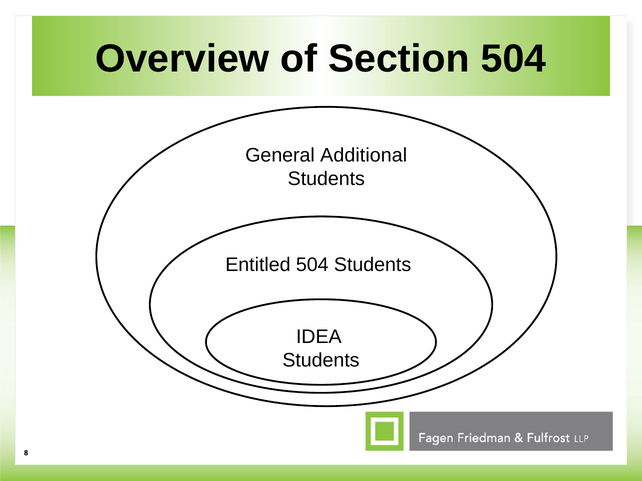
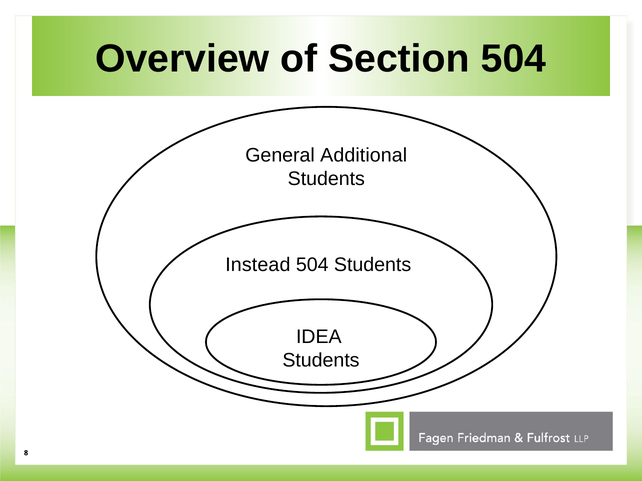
Entitled: Entitled -> Instead
